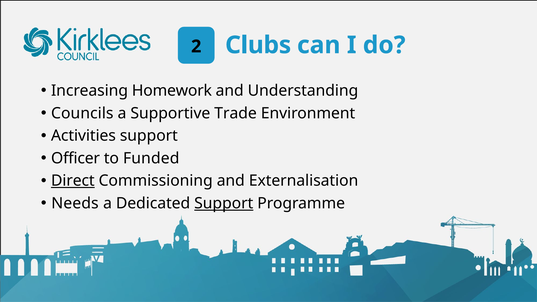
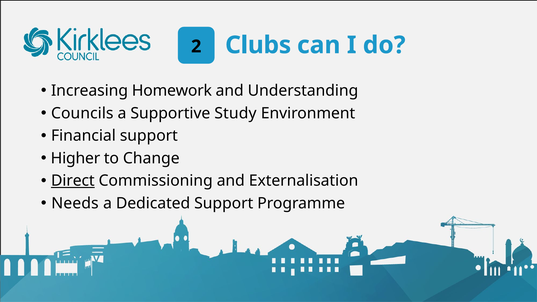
Trade: Trade -> Study
Activities: Activities -> Financial
Officer: Officer -> Higher
Funded: Funded -> Change
Support at (224, 203) underline: present -> none
